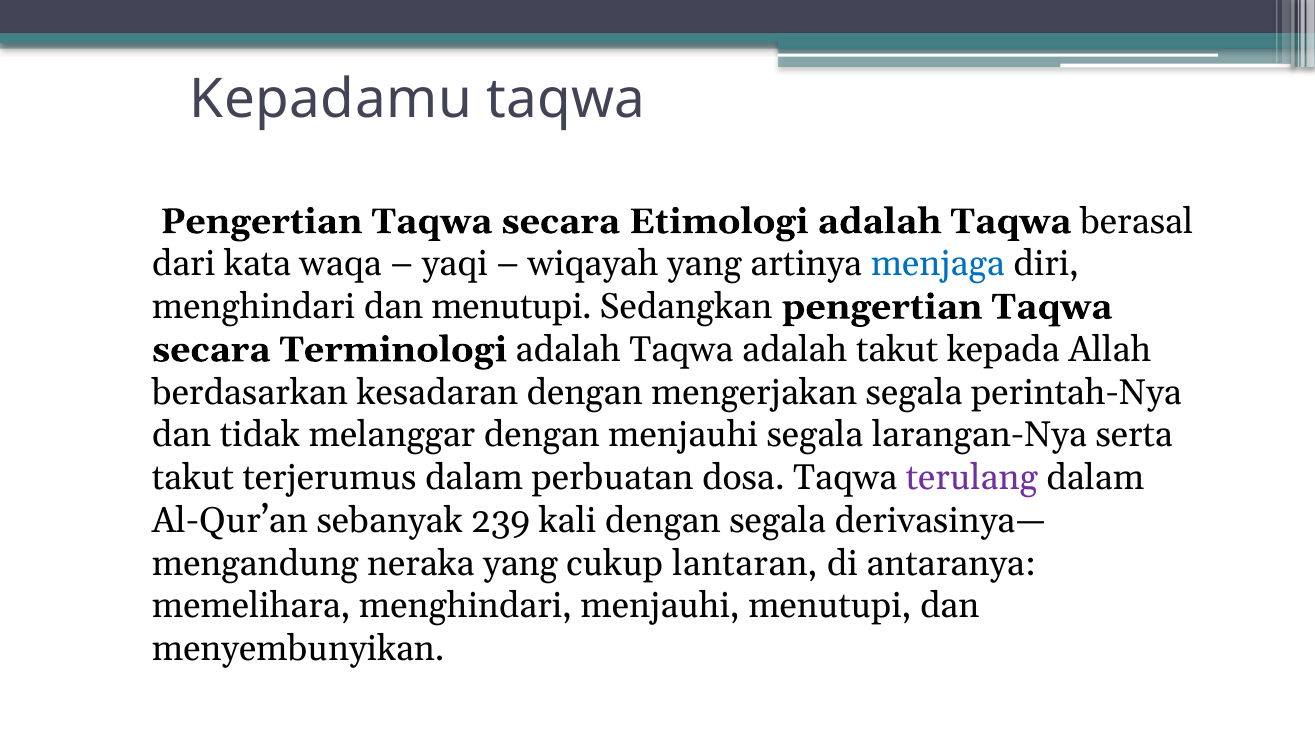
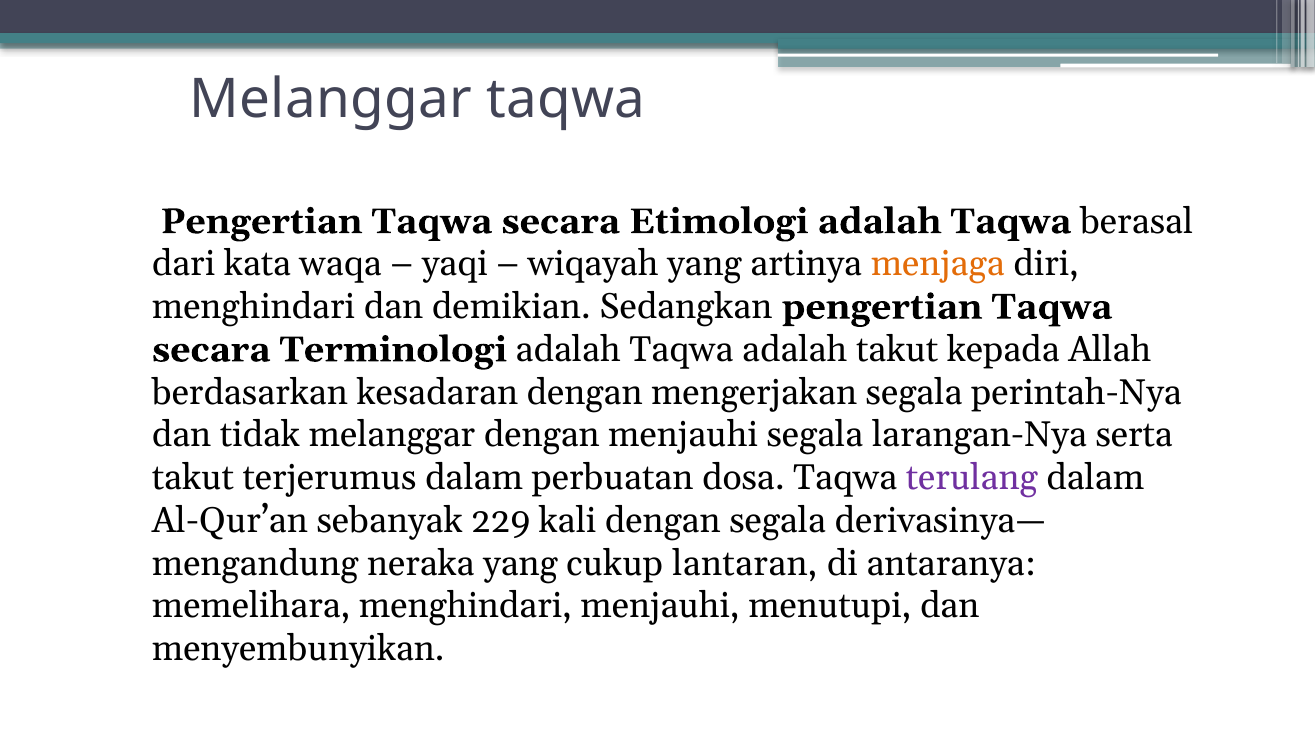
Kepadamu at (331, 100): Kepadamu -> Melanggar
menjaga colour: blue -> orange
dan menutupi: menutupi -> demikian
239: 239 -> 229
